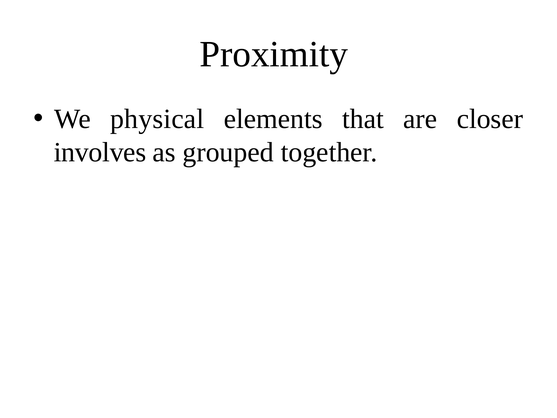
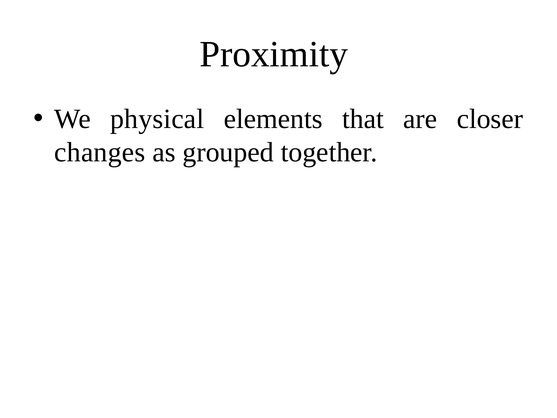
involves: involves -> changes
